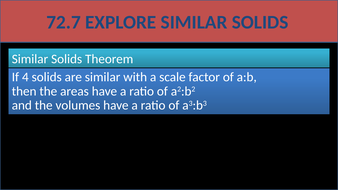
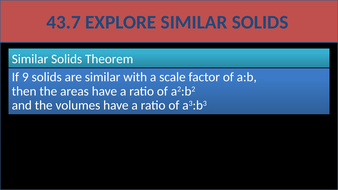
72.7: 72.7 -> 43.7
4: 4 -> 9
